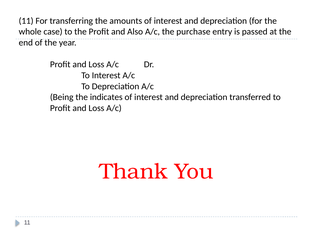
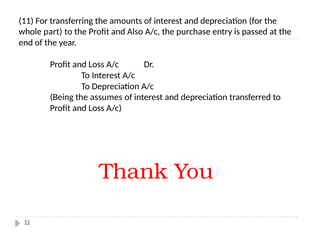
case: case -> part
indicates: indicates -> assumes
